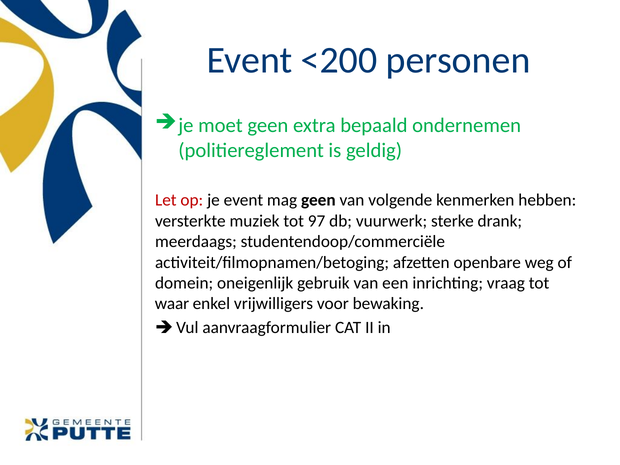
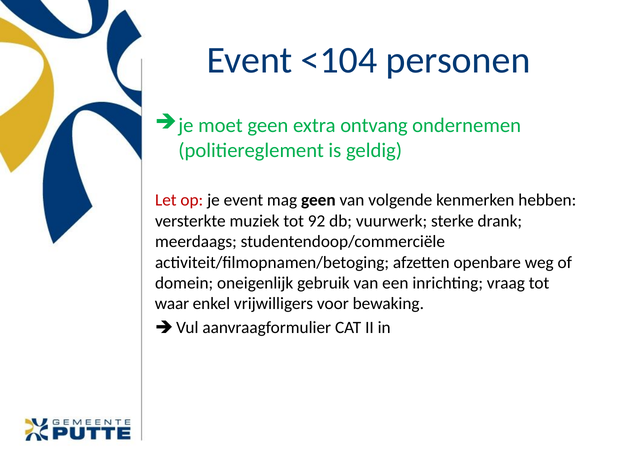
<200: <200 -> <104
bepaald: bepaald -> ontvang
97: 97 -> 92
